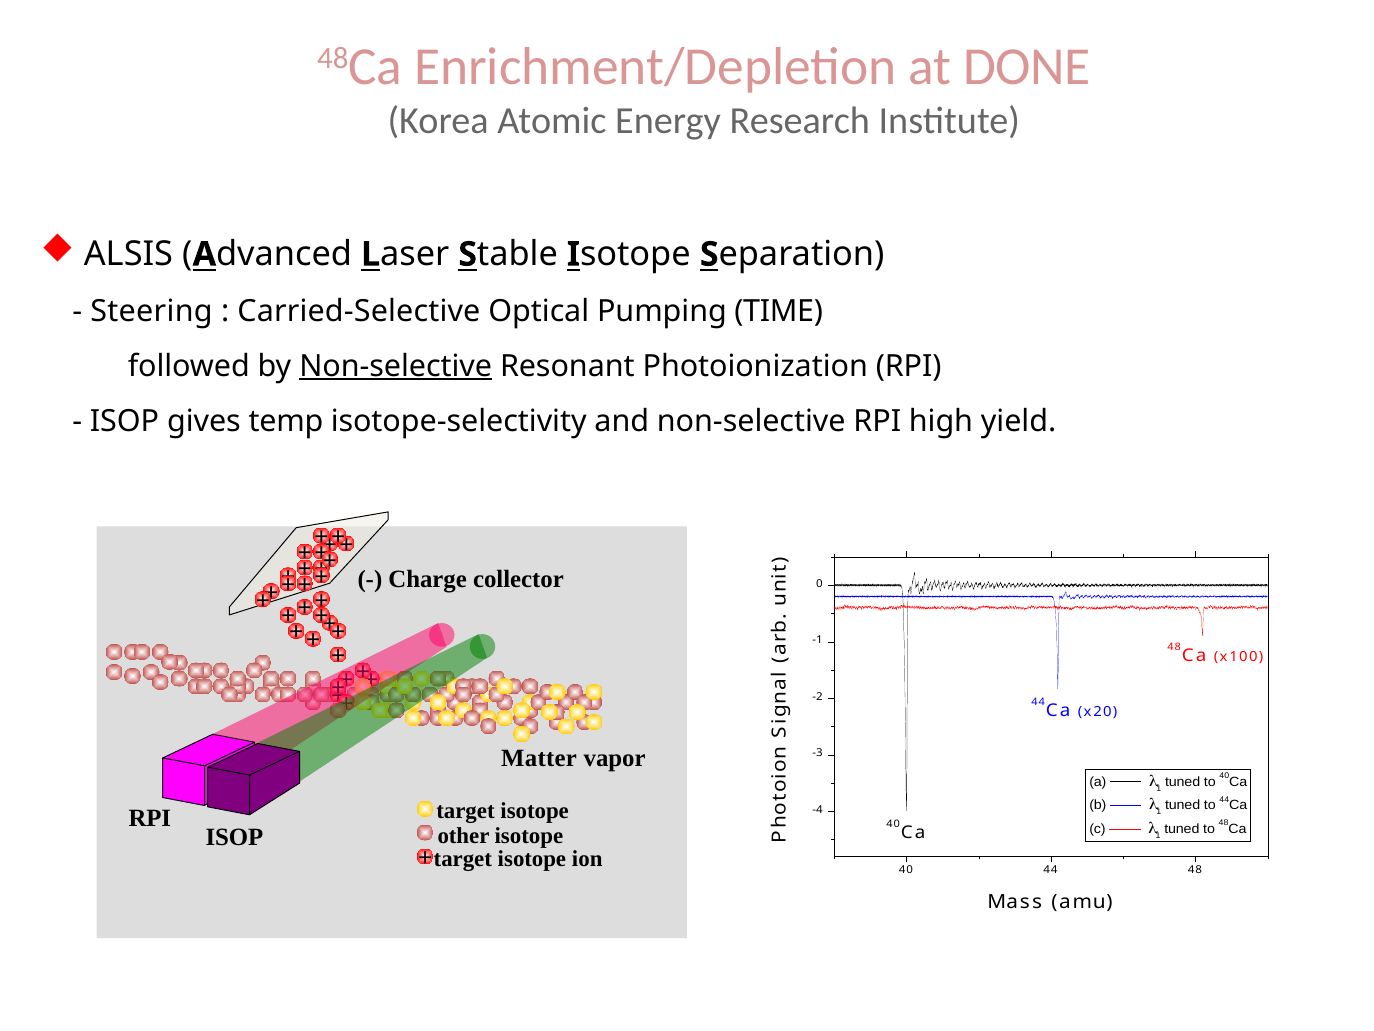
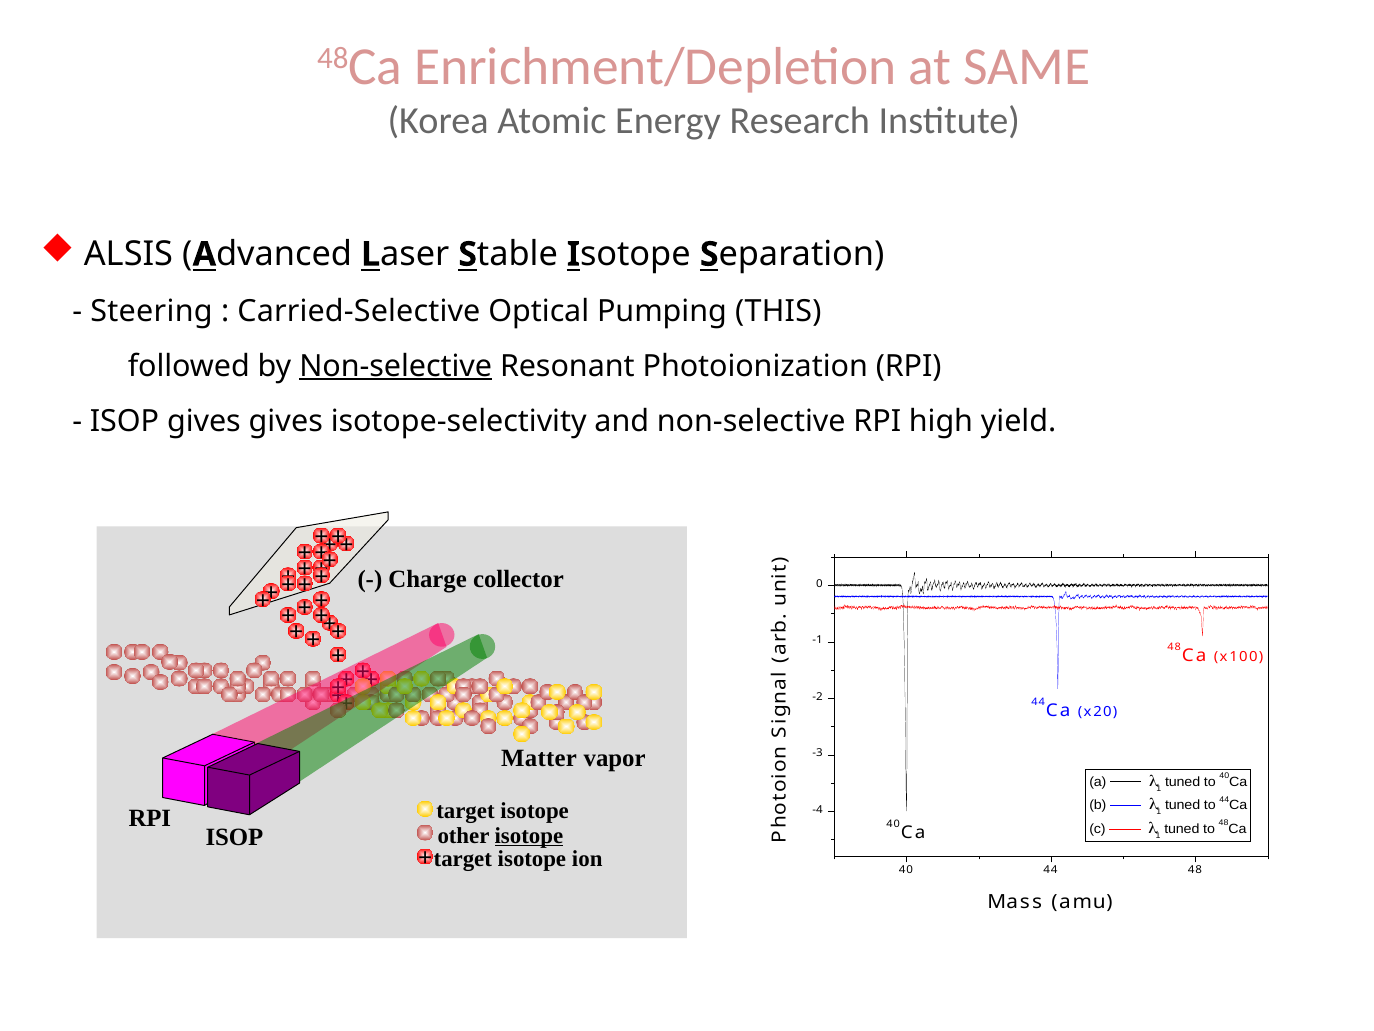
DONE: DONE -> SAME
TIME: TIME -> THIS
gives temp: temp -> gives
isotope at (529, 835) underline: none -> present
